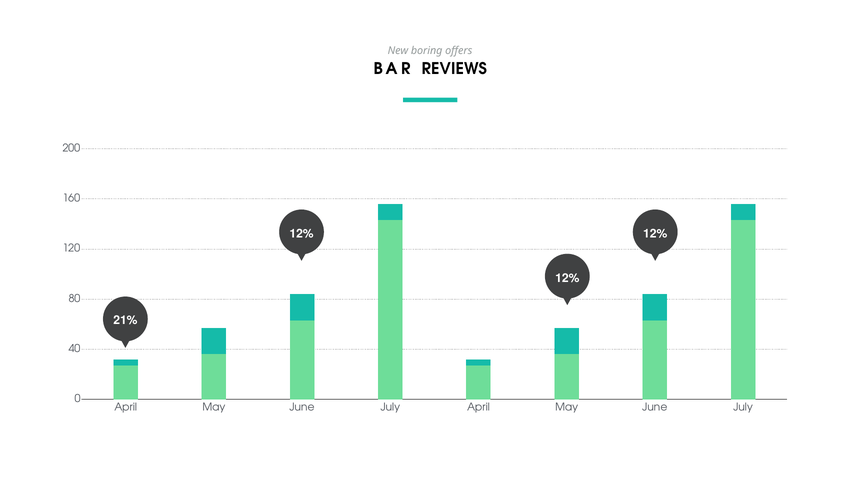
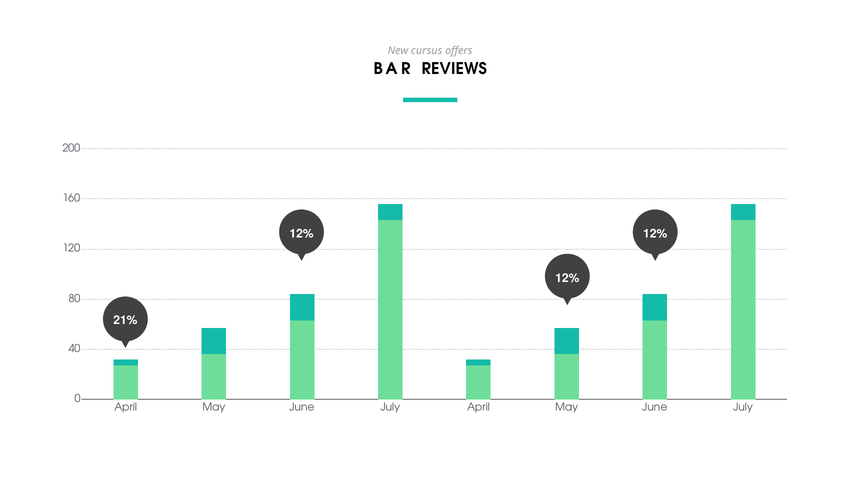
boring: boring -> cursus
